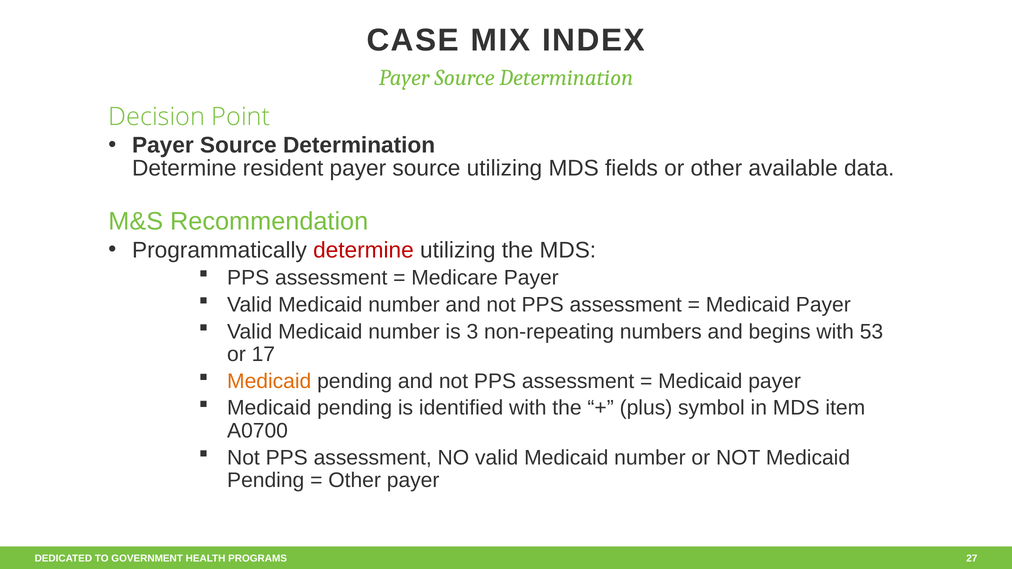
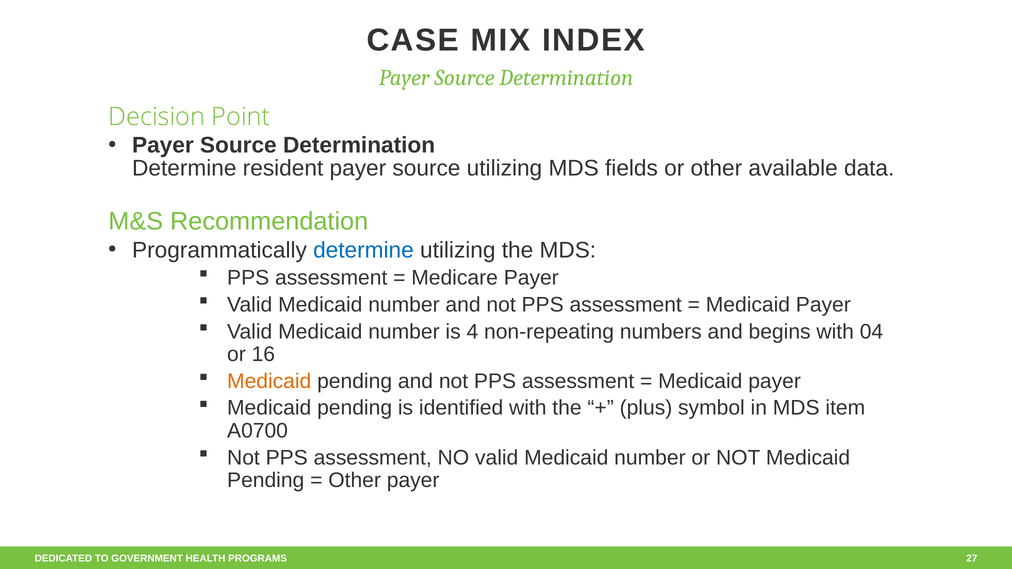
determine at (363, 250) colour: red -> blue
3: 3 -> 4
53: 53 -> 04
17: 17 -> 16
